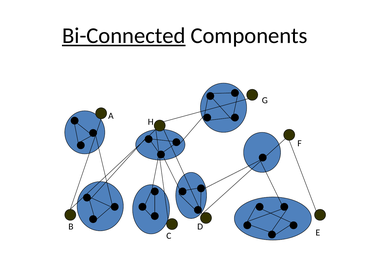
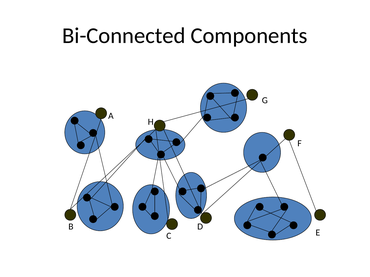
Bi-Connected underline: present -> none
